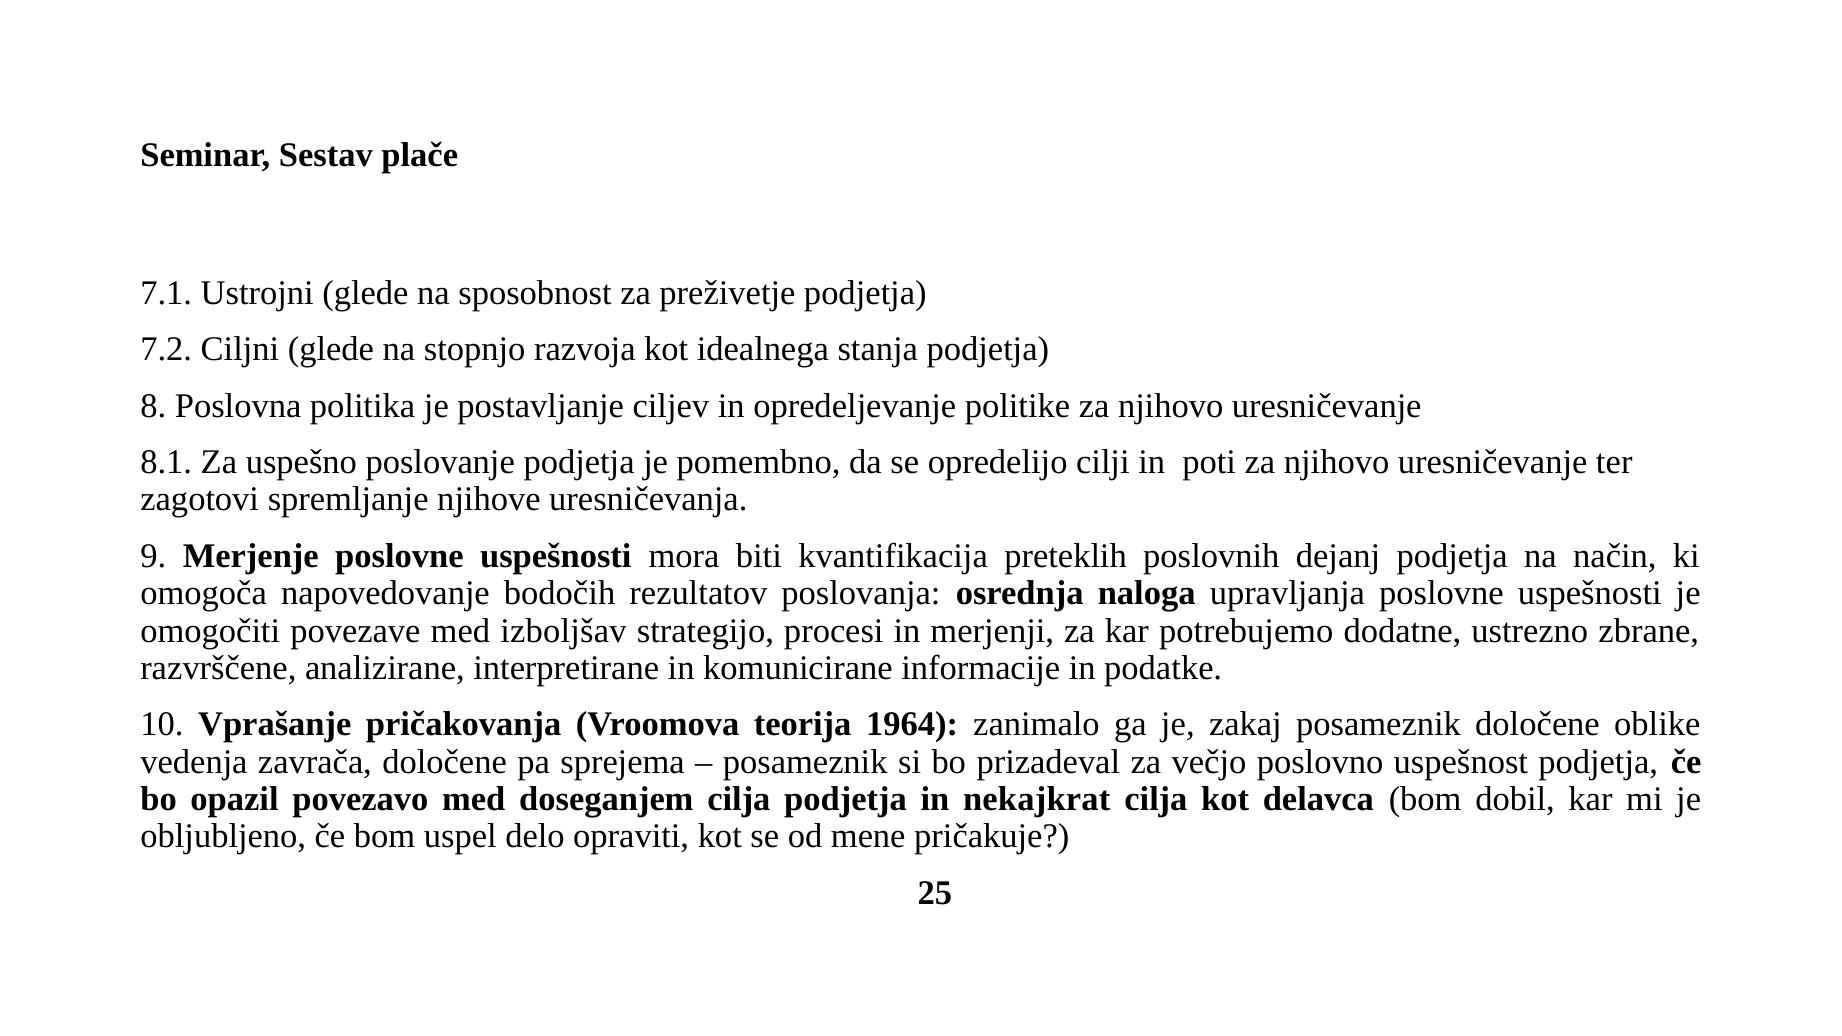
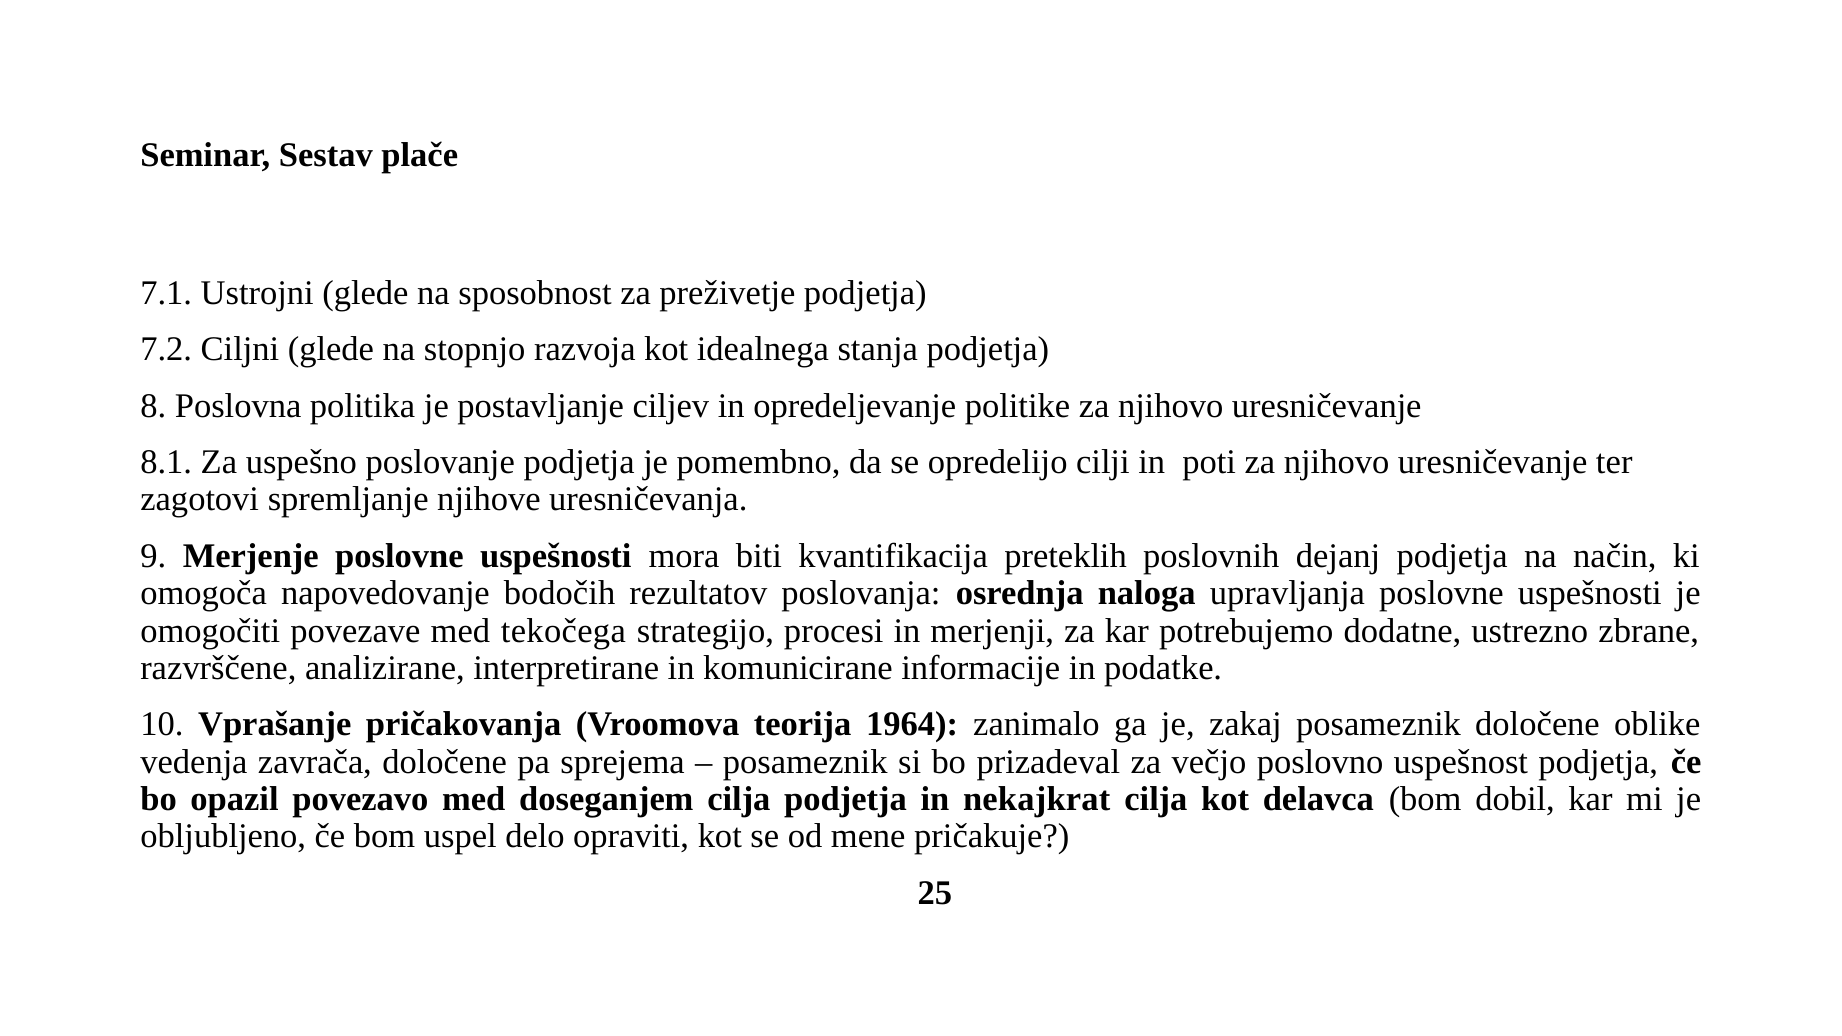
izboljšav: izboljšav -> tekočega
